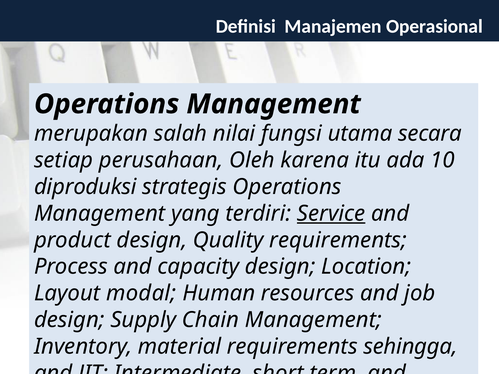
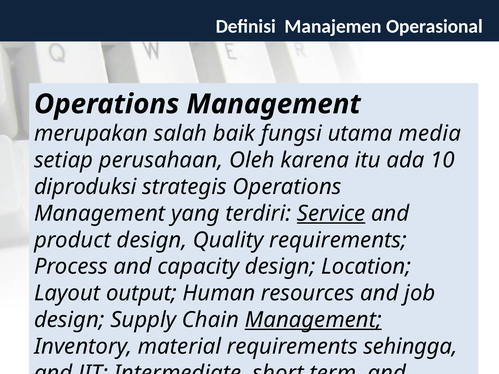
nilai: nilai -> baik
secara: secara -> media
modal: modal -> output
Management at (313, 320) underline: none -> present
